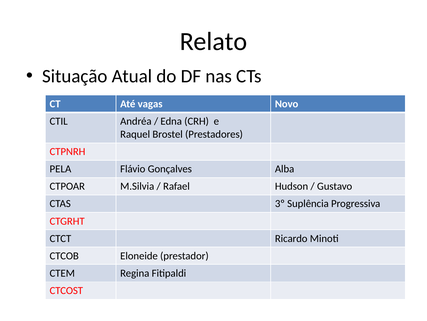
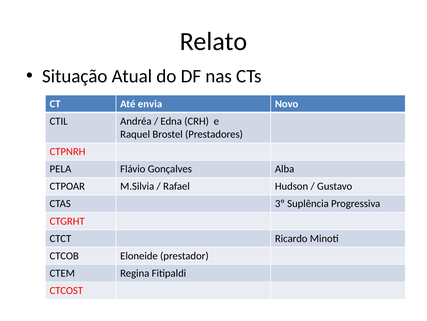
vagas: vagas -> envia
